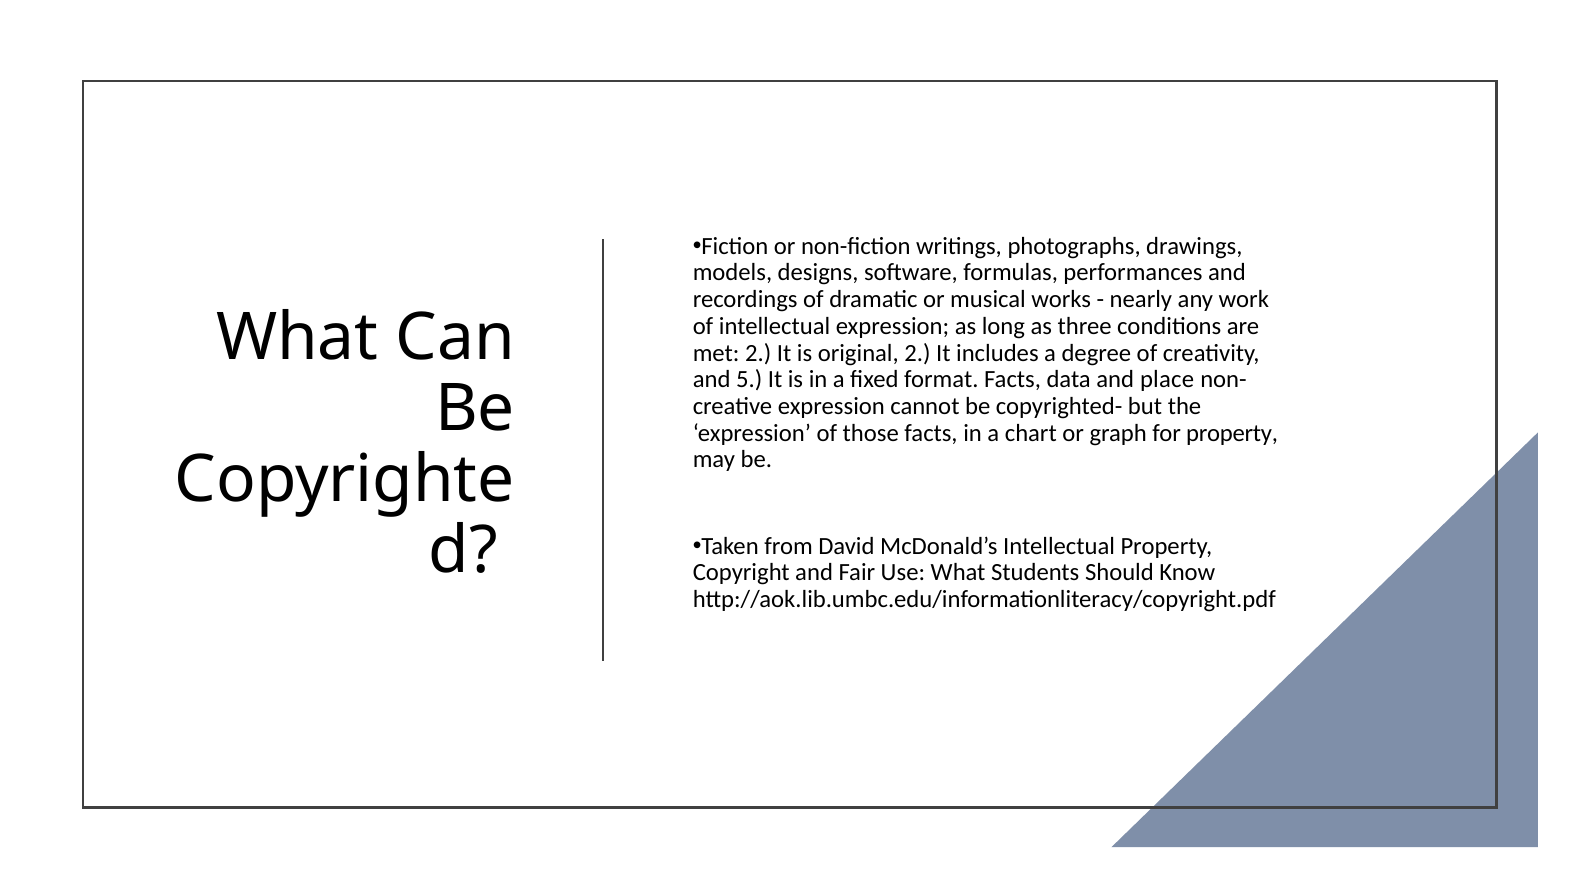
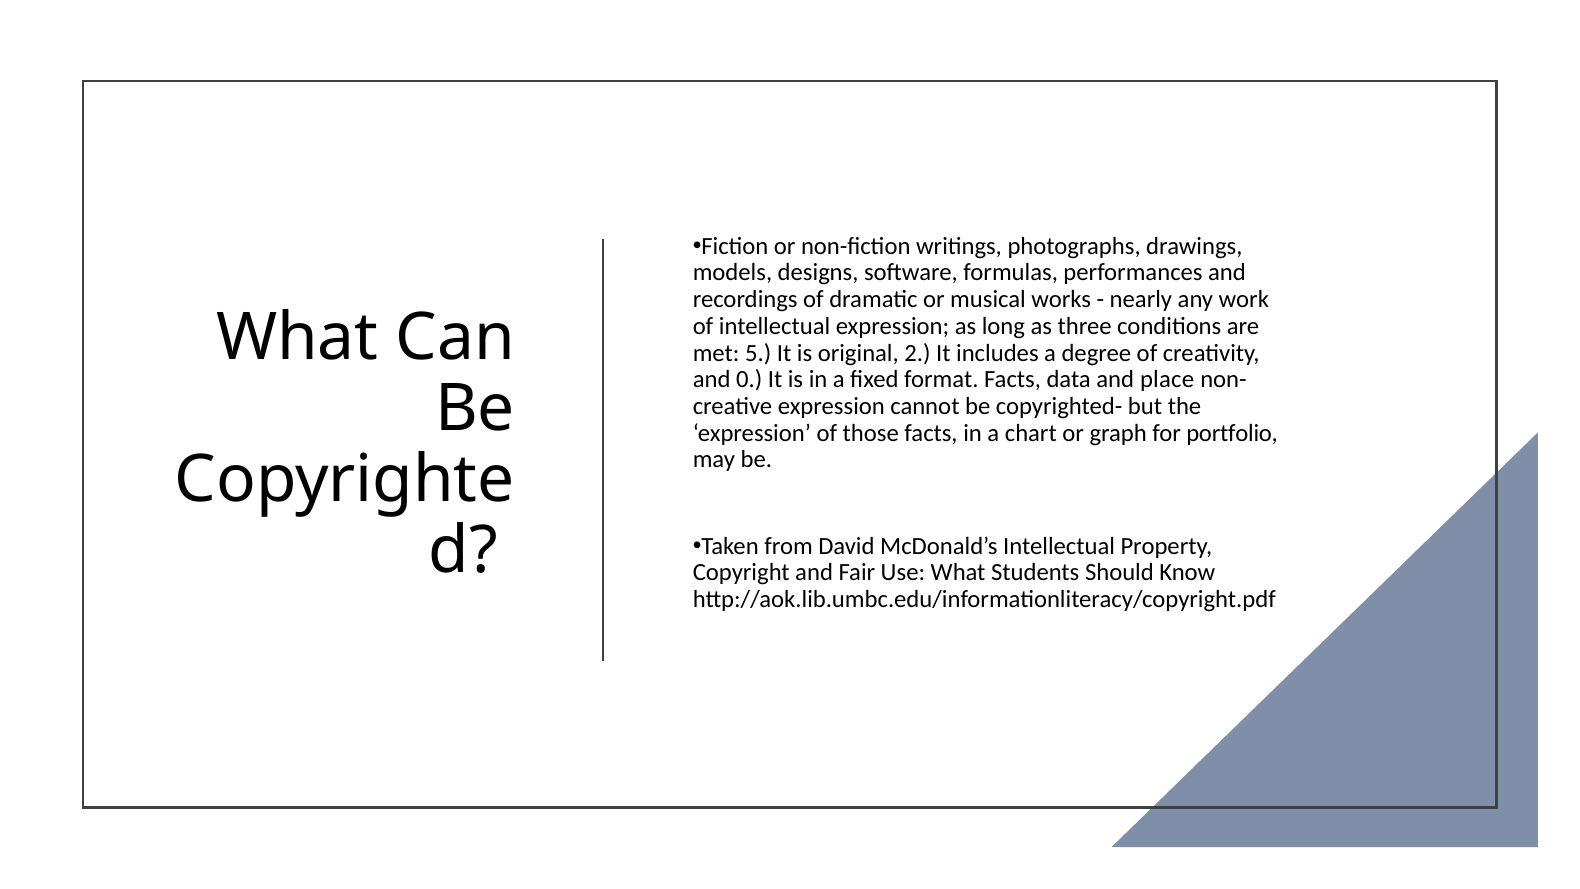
met 2: 2 -> 5
5: 5 -> 0
for property: property -> portfolio
